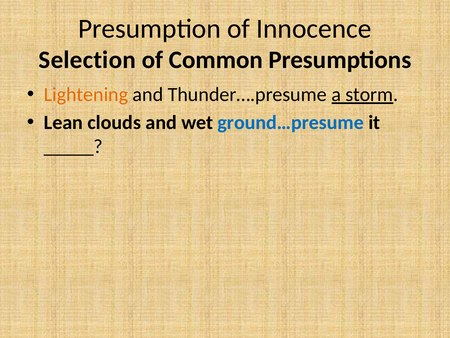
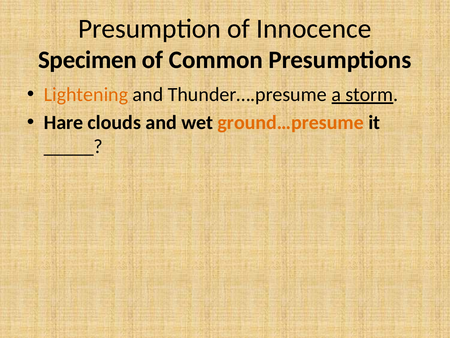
Selection: Selection -> Specimen
Lean: Lean -> Hare
ground…presume colour: blue -> orange
